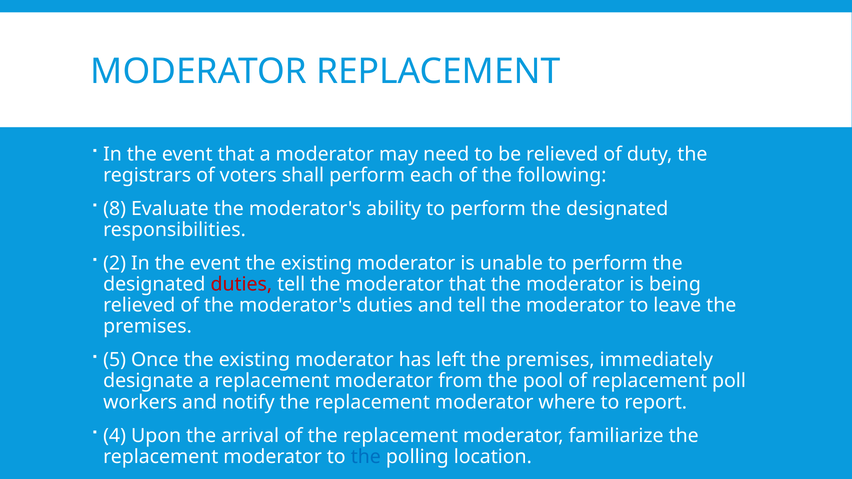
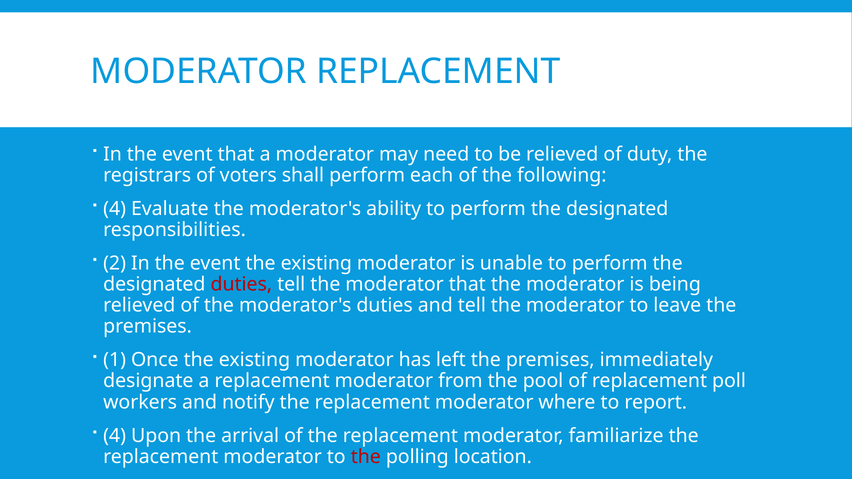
8 at (115, 209): 8 -> 4
5: 5 -> 1
the at (366, 457) colour: blue -> red
